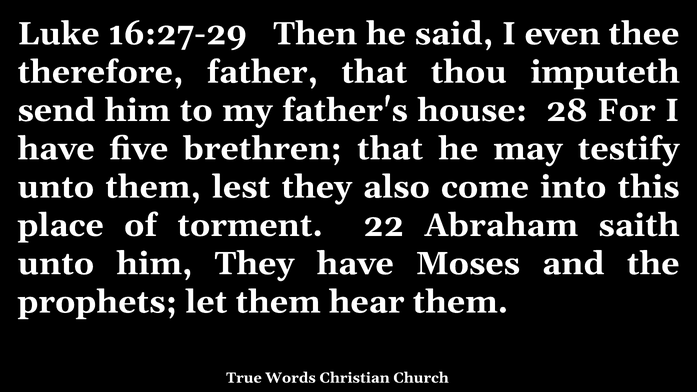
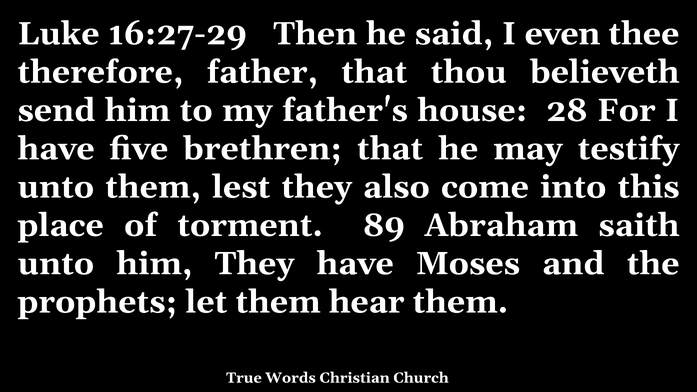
imputeth: imputeth -> believeth
22: 22 -> 89
